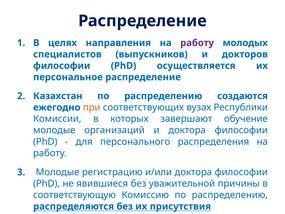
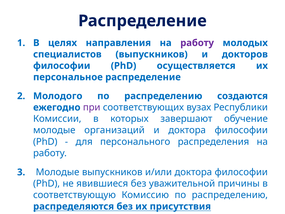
Казахстан: Казахстан -> Молодого
при colour: orange -> purple
Молодые регистрацию: регистрацию -> выпускников
